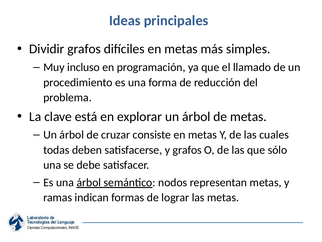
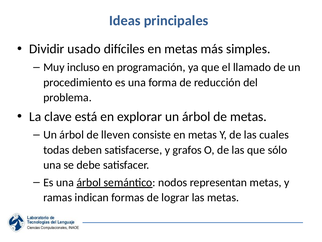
Dividir grafos: grafos -> usado
cruzar: cruzar -> lleven
